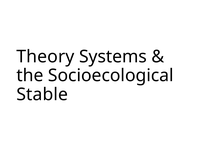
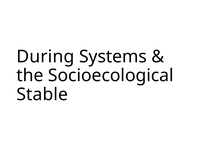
Theory: Theory -> During
